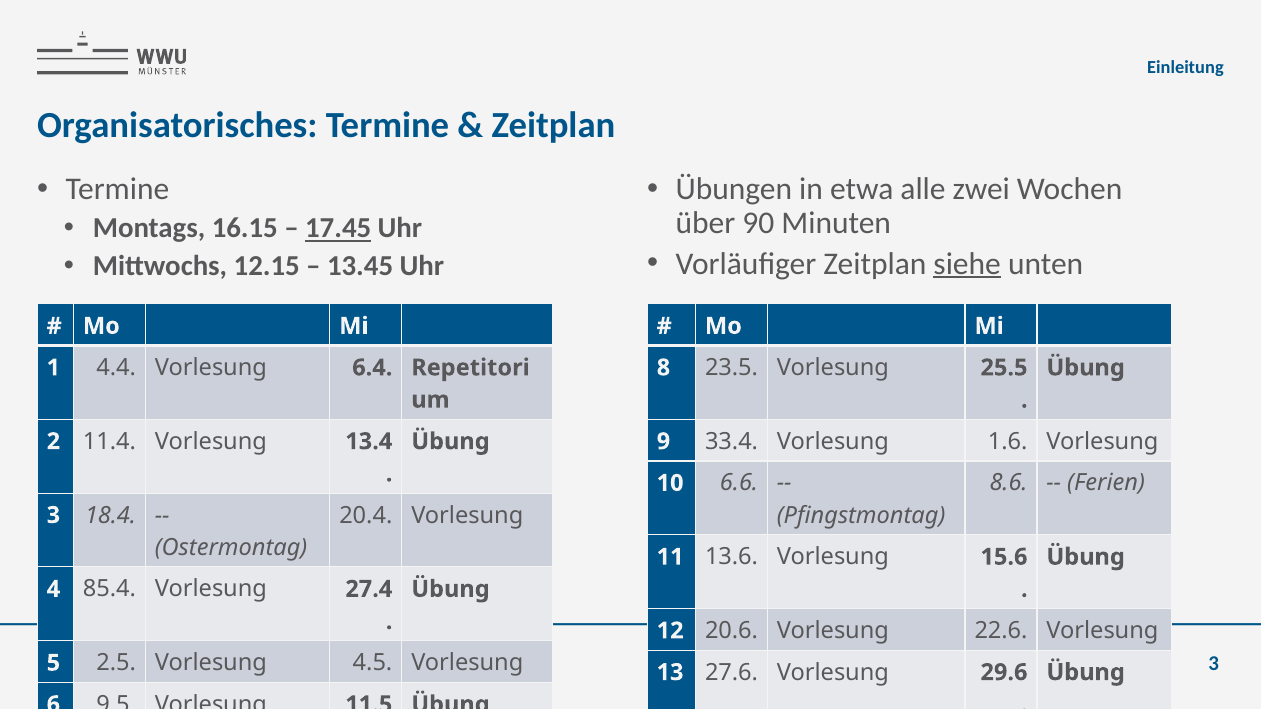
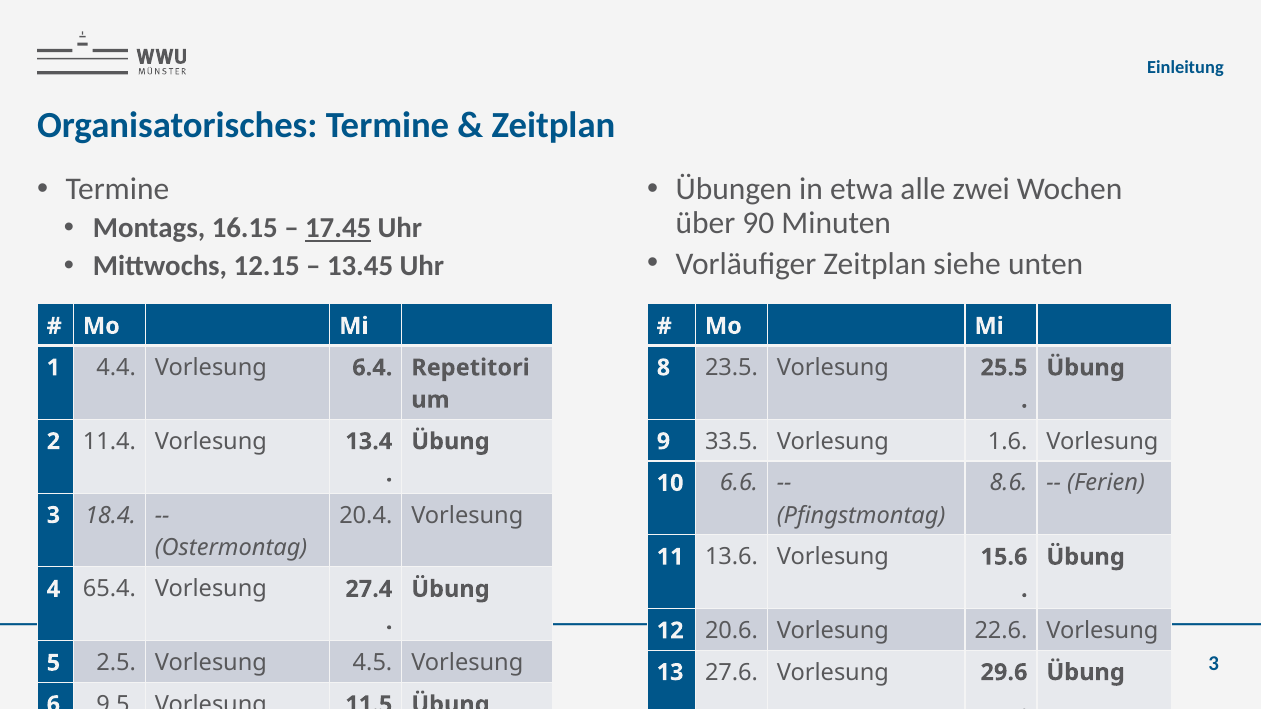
siehe underline: present -> none
33.4: 33.4 -> 33.5
85.4: 85.4 -> 65.4
